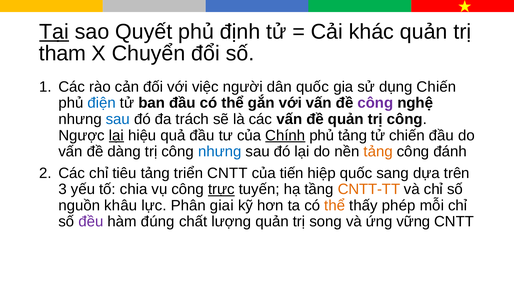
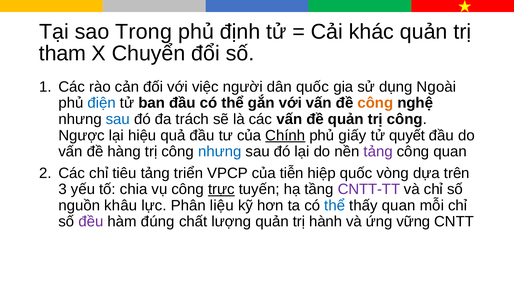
Tại underline: present -> none
Quyết: Quyết -> Trong
dụng Chiến: Chiến -> Ngoài
công at (375, 103) colour: purple -> orange
lại at (116, 135) underline: present -> none
phủ tảng: tảng -> giấy
tử chiến: chiến -> quyết
dàng: dàng -> hàng
tảng at (378, 152) colour: orange -> purple
công đánh: đánh -> quan
triển CNTT: CNTT -> VPCP
tiến: tiến -> tiễn
sang: sang -> vòng
CNTT-TT colour: orange -> purple
giai: giai -> liệu
thể at (335, 206) colour: orange -> blue
thấy phép: phép -> quan
song: song -> hành
